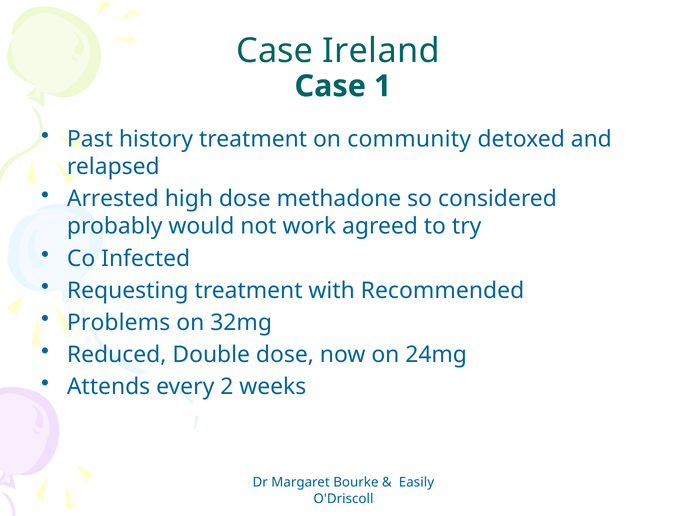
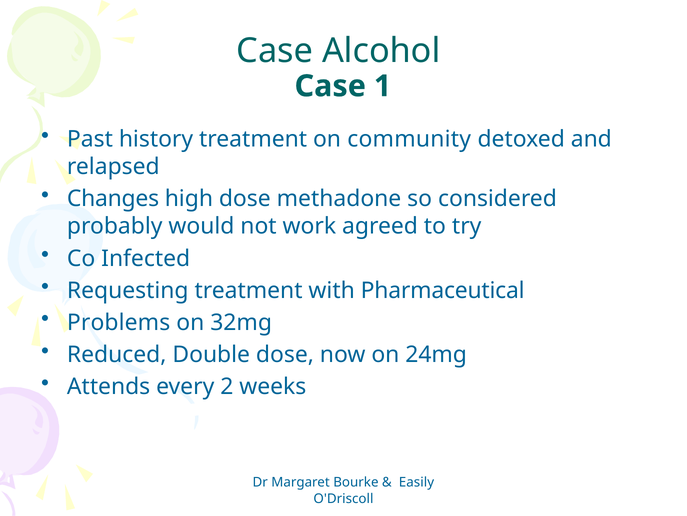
Ireland: Ireland -> Alcohol
Arrested: Arrested -> Changes
Recommended: Recommended -> Pharmaceutical
